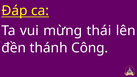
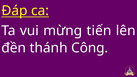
thái: thái -> tiến
